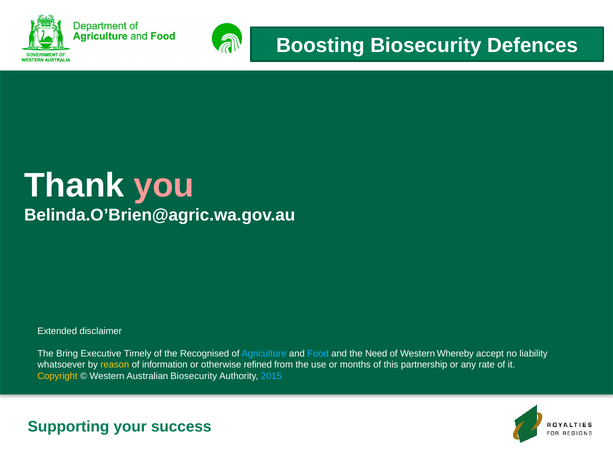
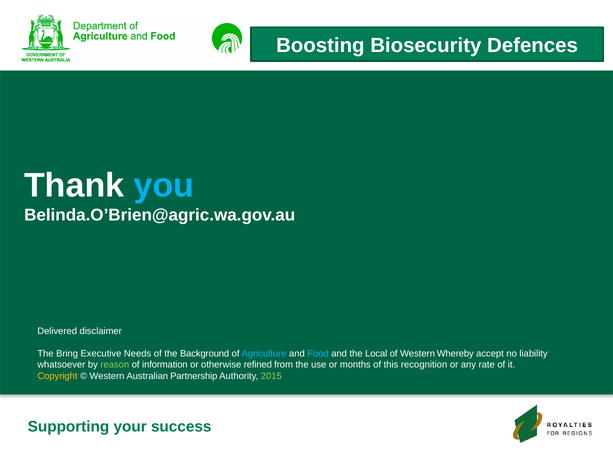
you colour: pink -> light blue
Extended: Extended -> Delivered
Timely: Timely -> Needs
Recognised: Recognised -> Background
Need: Need -> Local
reason colour: yellow -> light green
partnership: partnership -> recognition
Australian Biosecurity: Biosecurity -> Partnership
2015 colour: light blue -> light green
